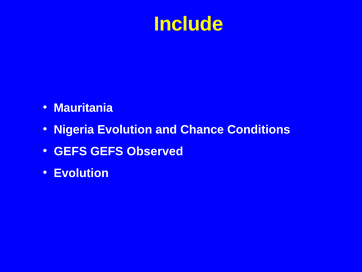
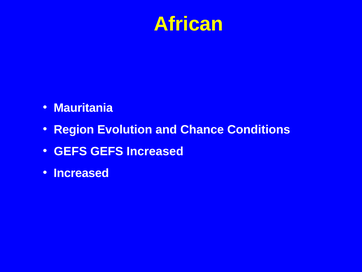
Include: Include -> African
Nigeria: Nigeria -> Region
GEFS Observed: Observed -> Increased
Evolution at (81, 173): Evolution -> Increased
